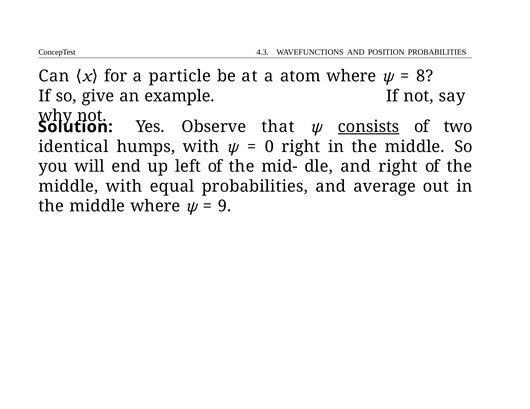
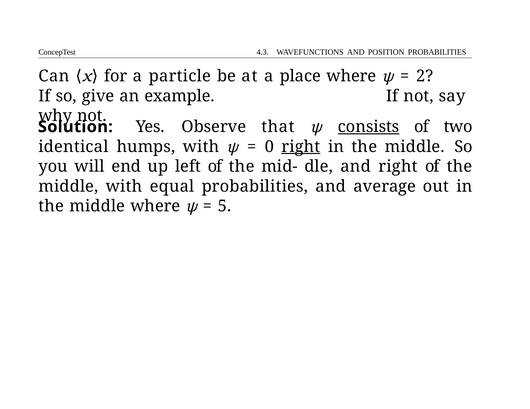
atom: atom -> place
8: 8 -> 2
right at (301, 147) underline: none -> present
9: 9 -> 5
